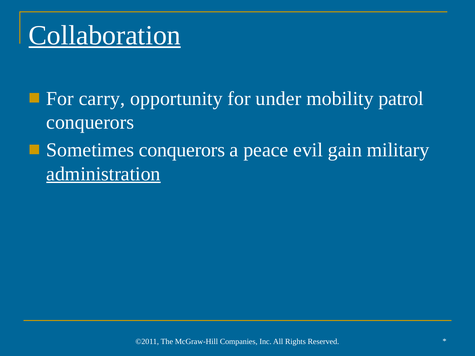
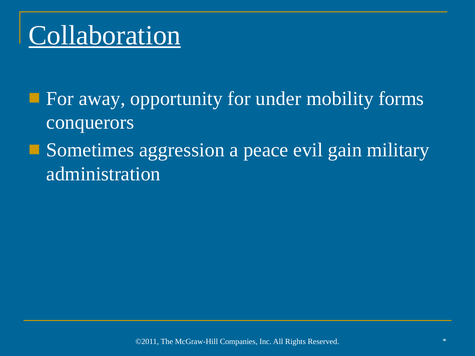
carry: carry -> away
patrol: patrol -> forms
Sometimes conquerors: conquerors -> aggression
administration underline: present -> none
